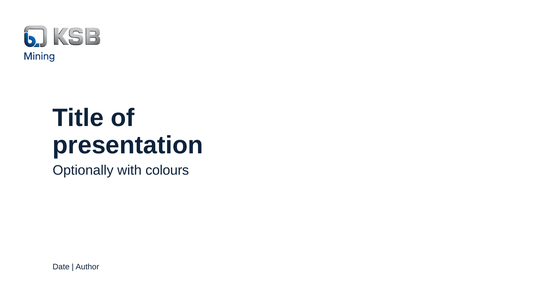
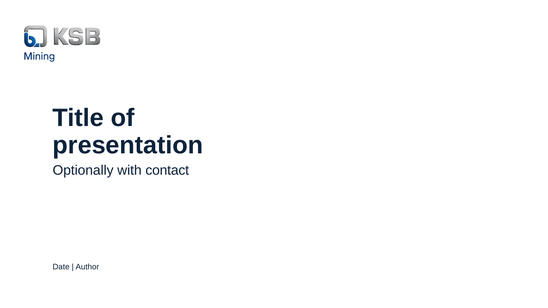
colours: colours -> contact
